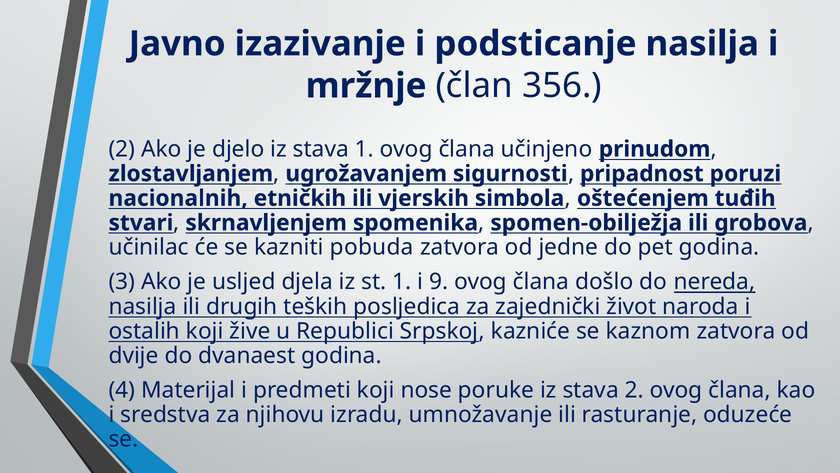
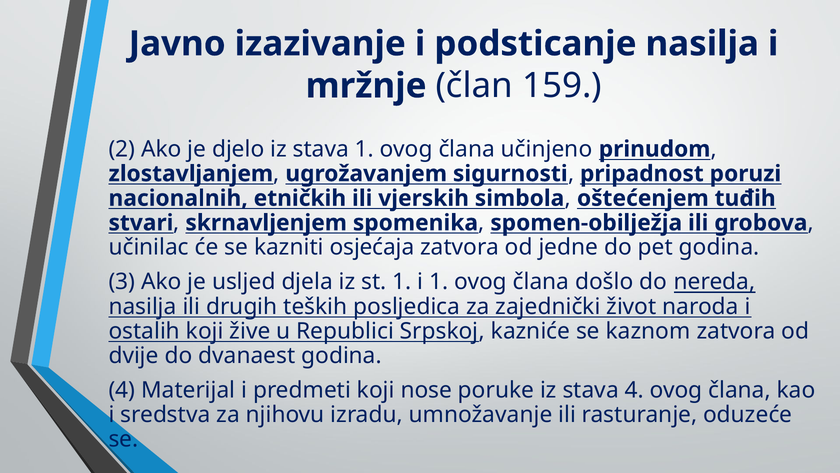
356: 356 -> 159
pobuda: pobuda -> osjećaja
i 9: 9 -> 1
stava 2: 2 -> 4
